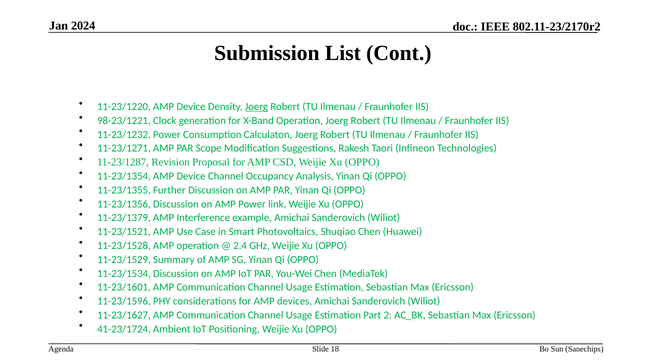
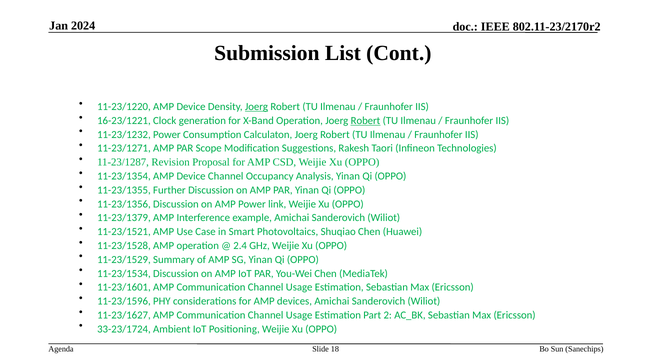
98-23/1221: 98-23/1221 -> 16-23/1221
Robert at (366, 120) underline: none -> present
41-23/1724: 41-23/1724 -> 33-23/1724
